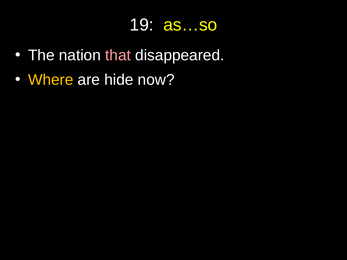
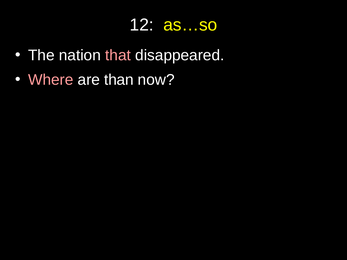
19: 19 -> 12
Where colour: yellow -> pink
hide: hide -> than
